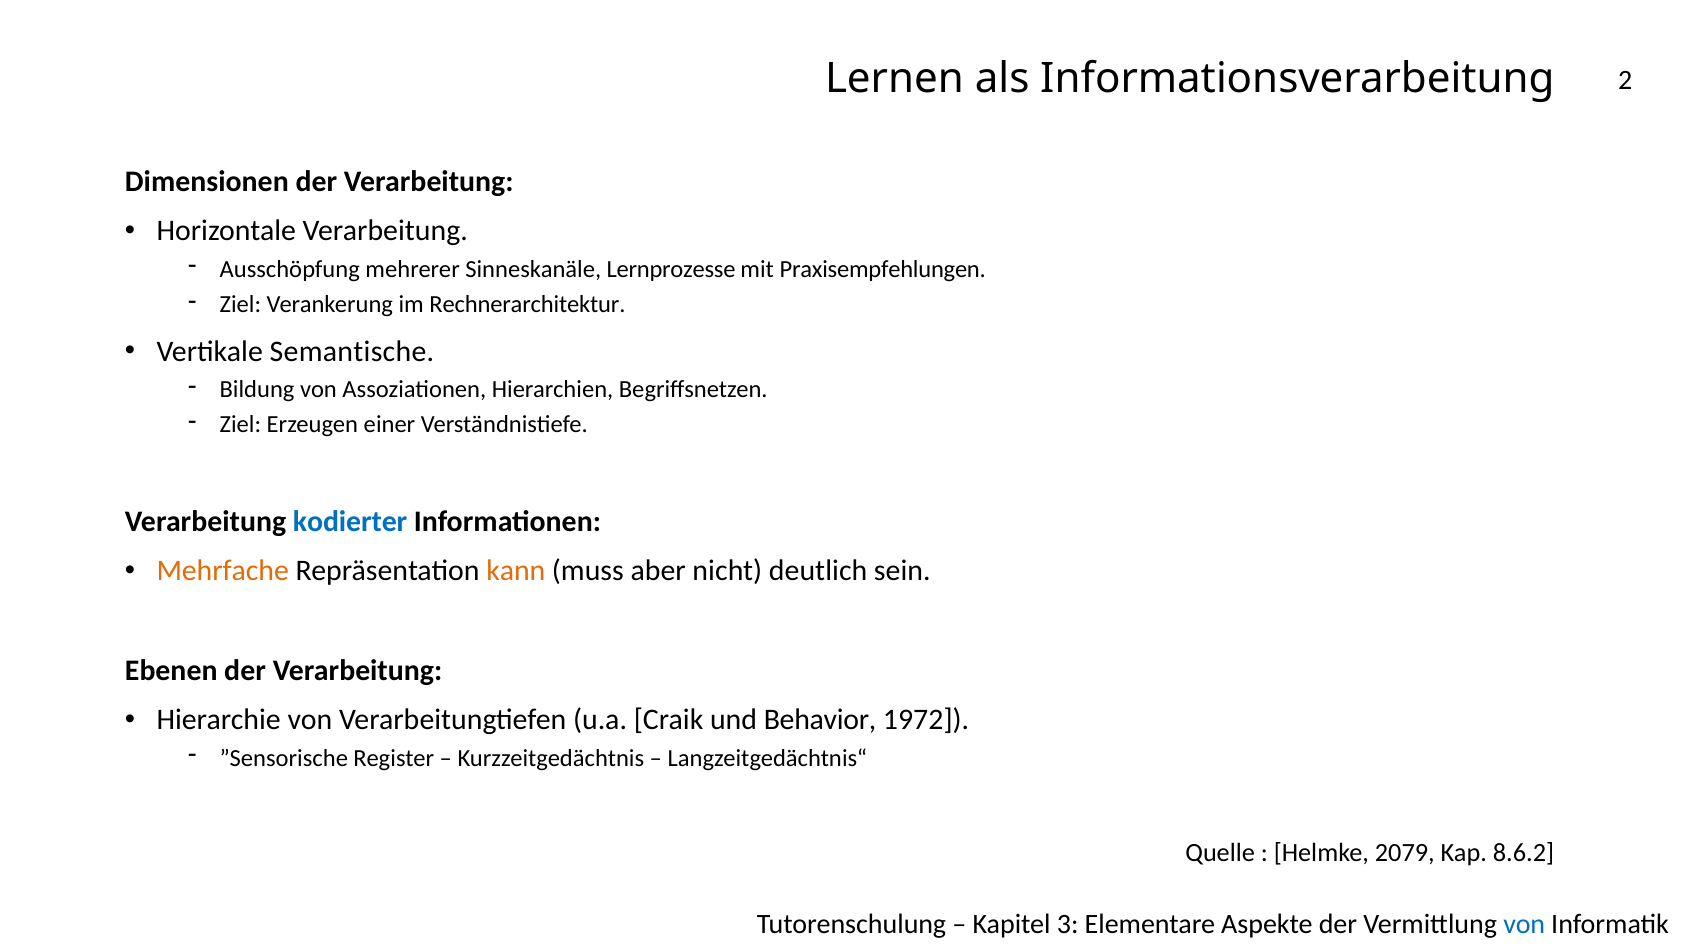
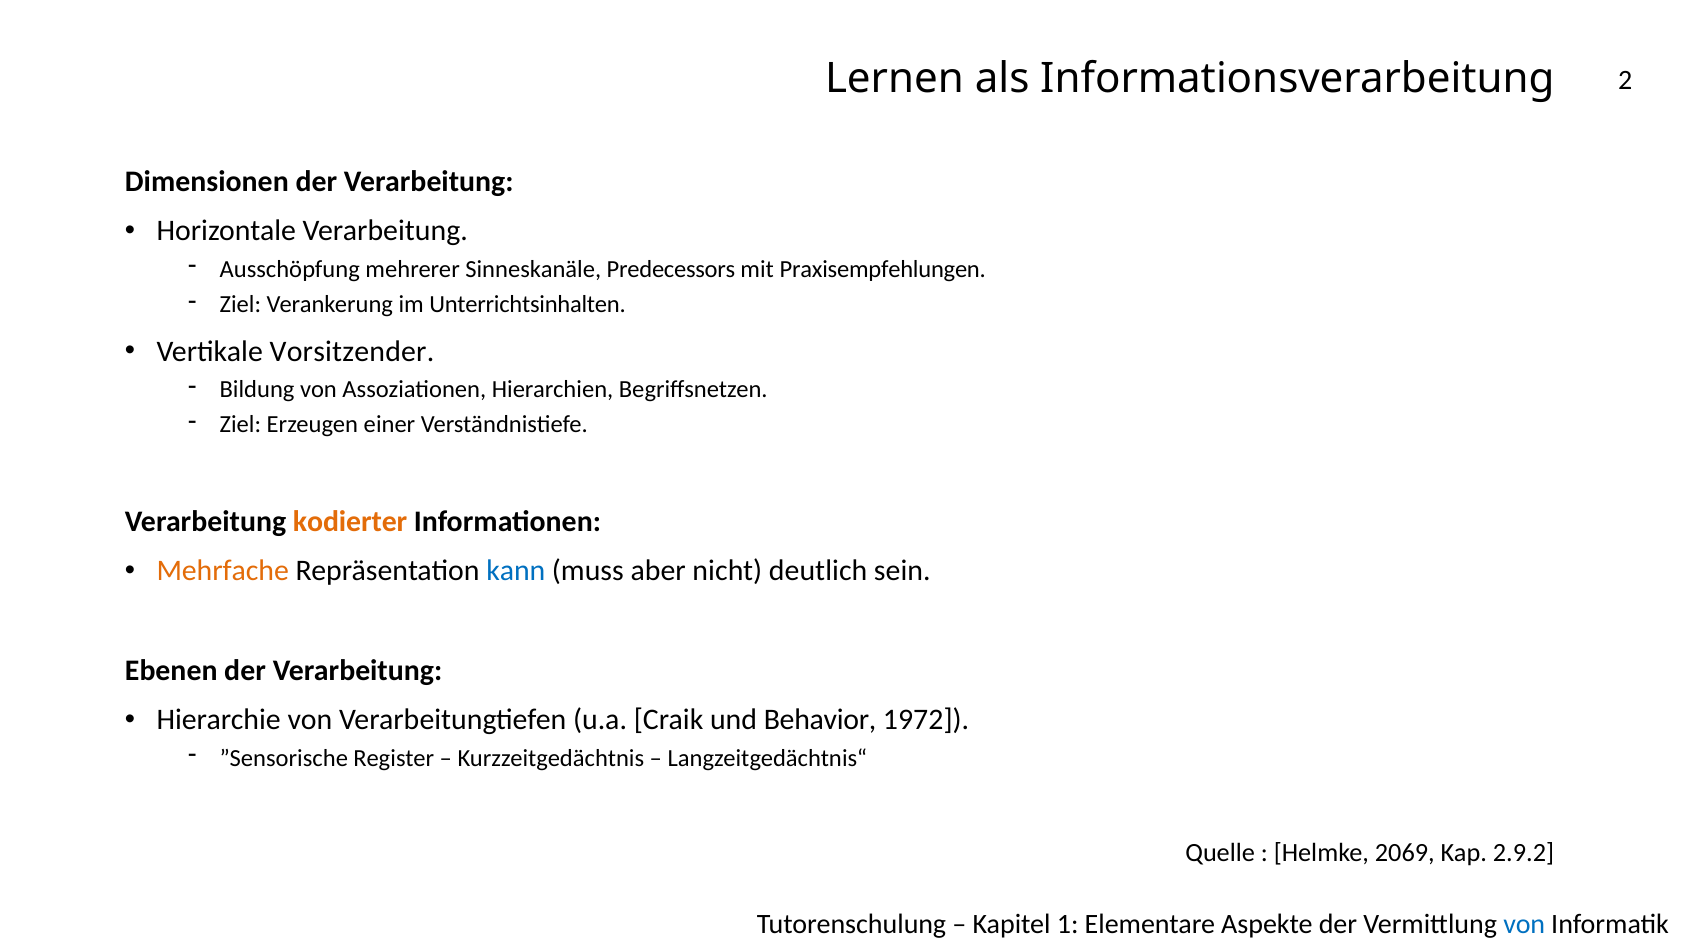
Lernprozesse: Lernprozesse -> Predecessors
Rechnerarchitektur: Rechnerarchitektur -> Unterrichtsinhalten
Semantische: Semantische -> Vorsitzender
kodierter colour: blue -> orange
kann colour: orange -> blue
2079: 2079 -> 2069
8.6.2: 8.6.2 -> 2.9.2
3: 3 -> 1
